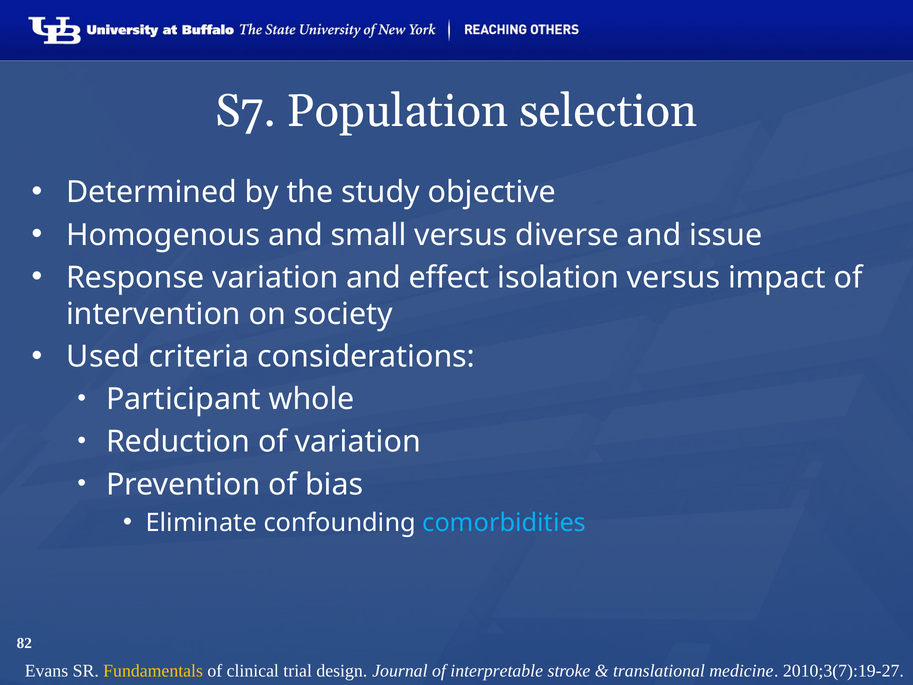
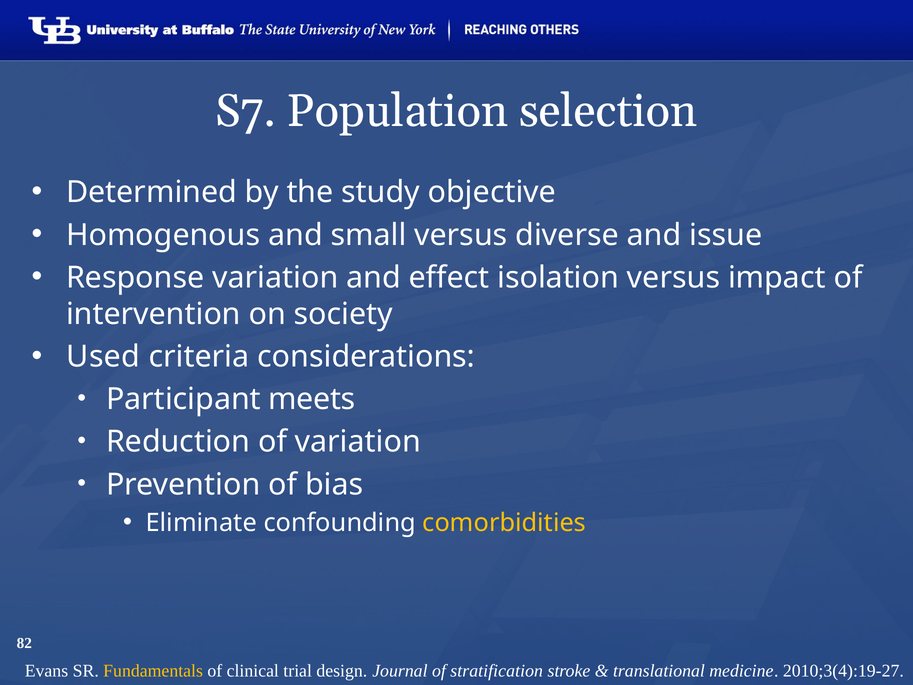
whole: whole -> meets
comorbidities colour: light blue -> yellow
interpretable: interpretable -> stratification
2010;3(7):19-27: 2010;3(7):19-27 -> 2010;3(4):19-27
